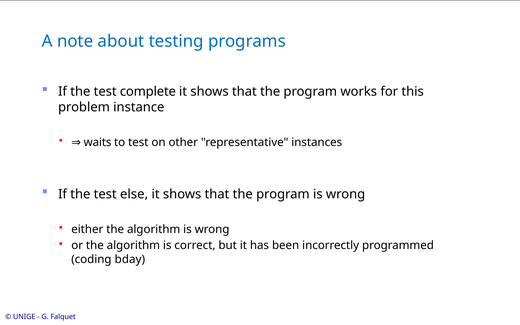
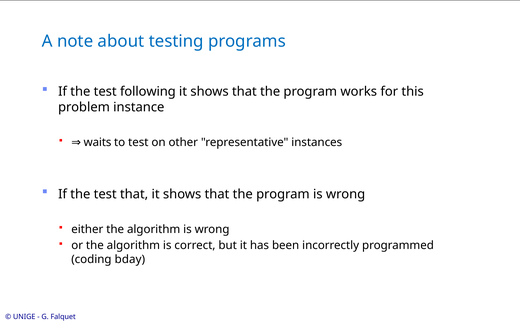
complete: complete -> following
test else: else -> that
